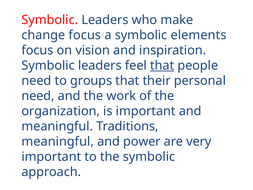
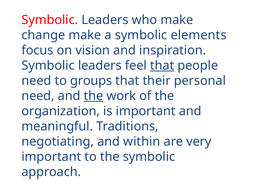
change focus: focus -> make
the at (93, 96) underline: none -> present
meaningful at (58, 141): meaningful -> negotiating
power: power -> within
